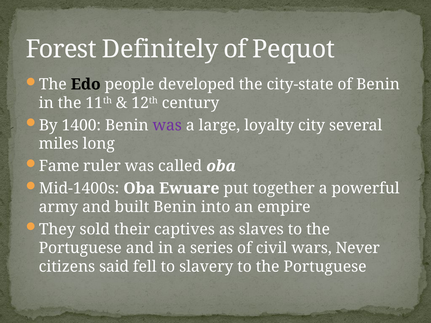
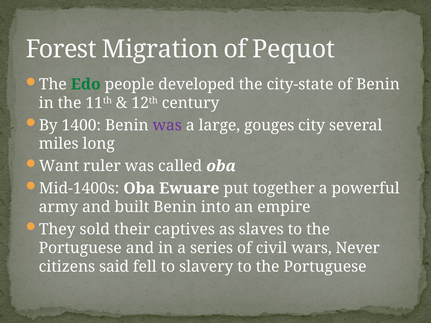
Definitely: Definitely -> Migration
Edo colour: black -> green
loyalty: loyalty -> gouges
Fame: Fame -> Want
